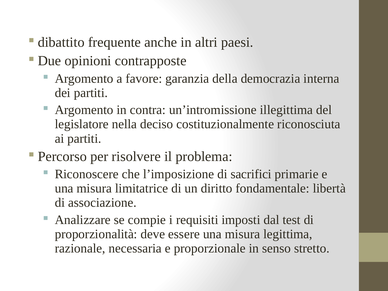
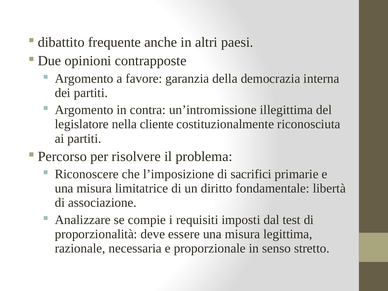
deciso: deciso -> cliente
